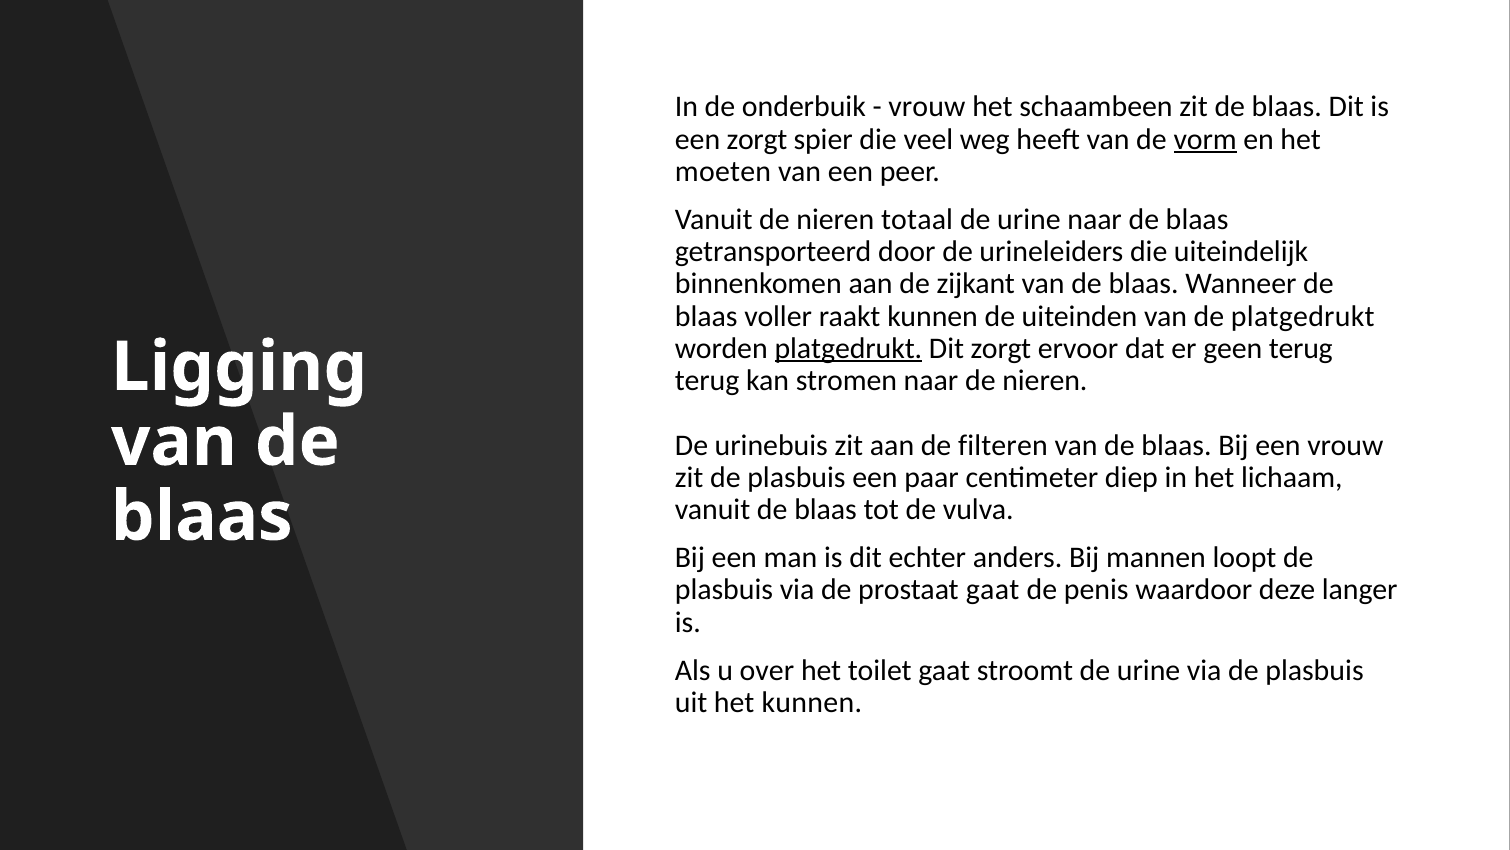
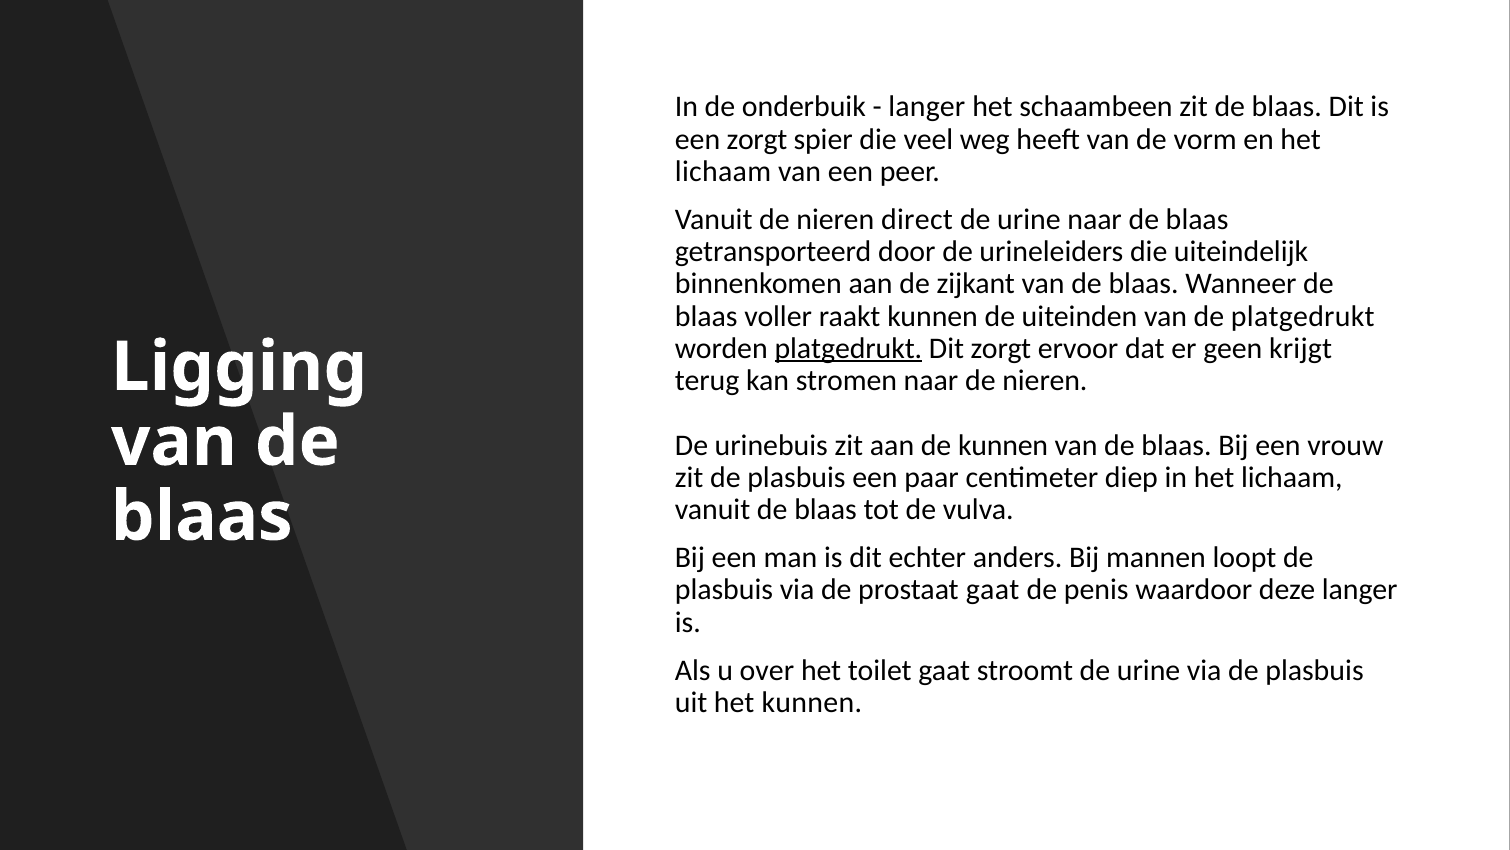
vrouw at (927, 107): vrouw -> langer
vorm underline: present -> none
moeten at (723, 171): moeten -> lichaam
totaal: totaal -> direct
geen terug: terug -> krijgt
de filteren: filteren -> kunnen
